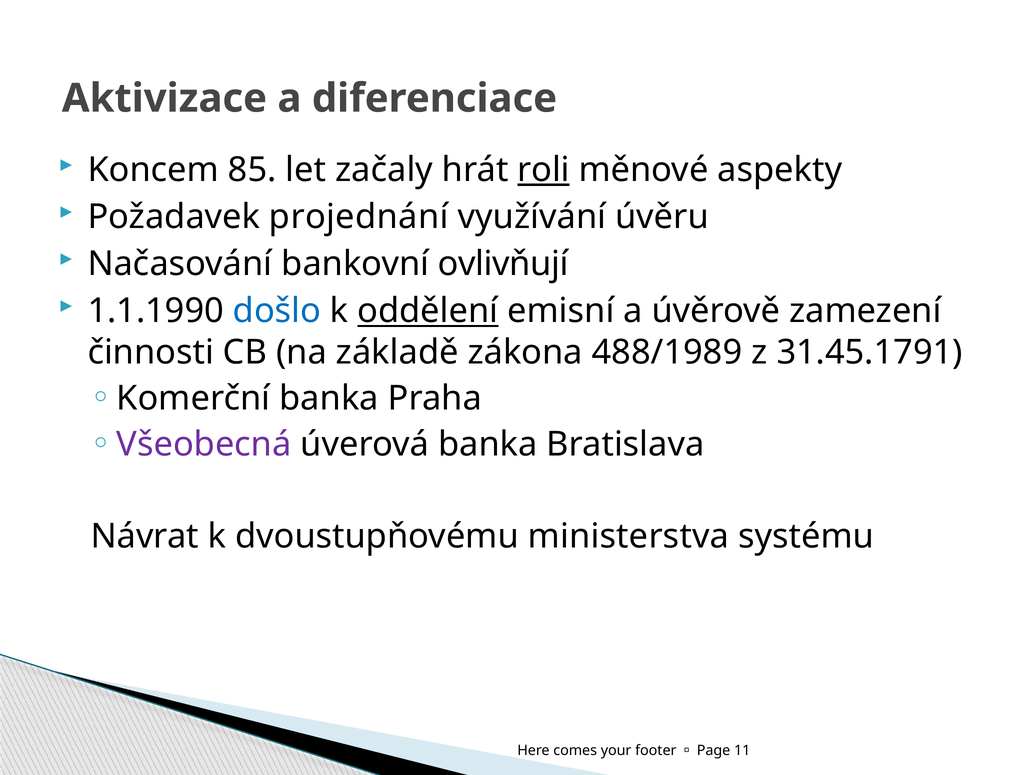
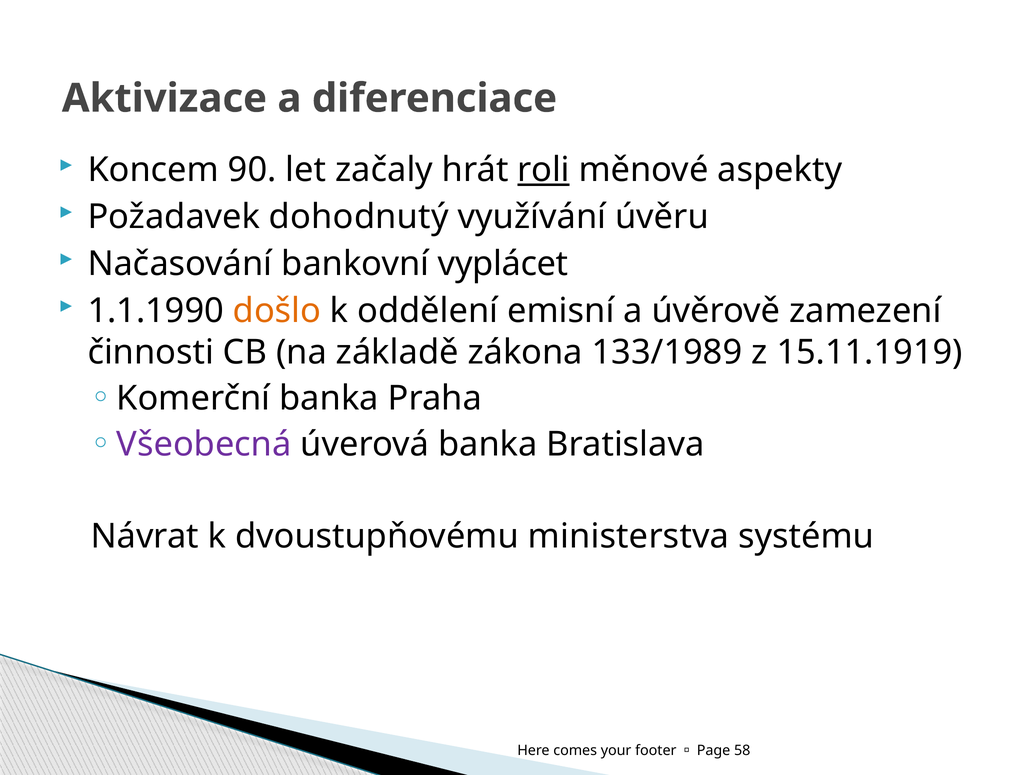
85: 85 -> 90
projednání: projednání -> dohodnutý
ovlivňují: ovlivňují -> vyplácet
došlo colour: blue -> orange
oddělení underline: present -> none
488/1989: 488/1989 -> 133/1989
31.45.1791: 31.45.1791 -> 15.11.1919
11: 11 -> 58
